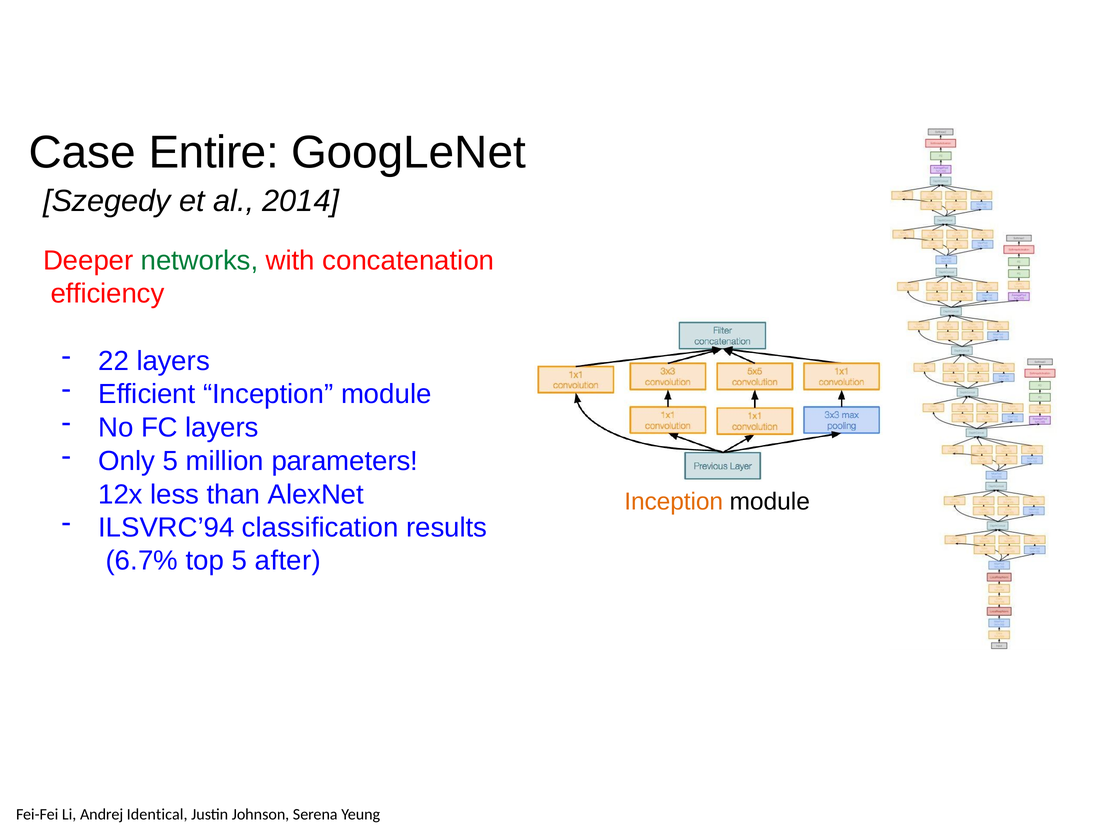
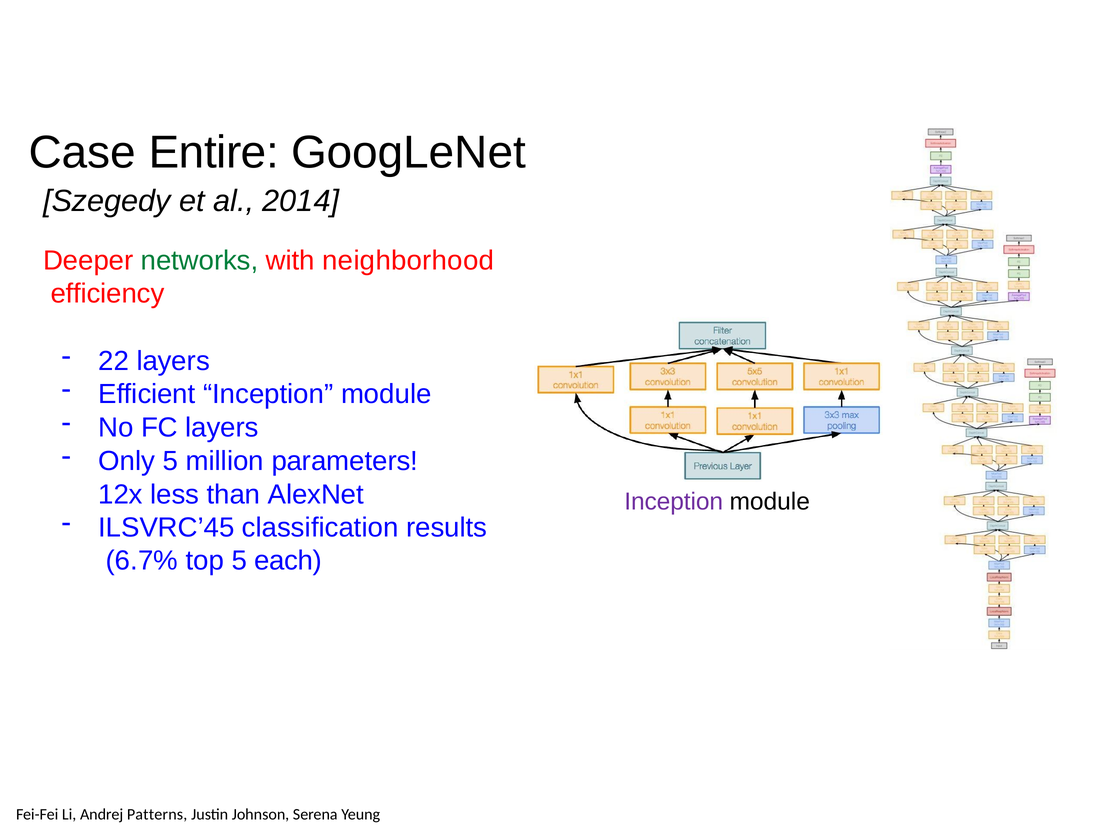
concatenation: concatenation -> neighborhood
Inception at (674, 502) colour: orange -> purple
ILSVRC’94: ILSVRC’94 -> ILSVRC’45
after: after -> each
Identical: Identical -> Patterns
